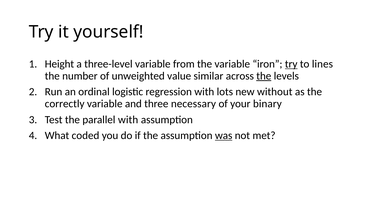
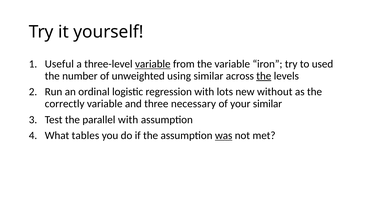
Height: Height -> Useful
variable at (153, 64) underline: none -> present
try at (291, 64) underline: present -> none
lines: lines -> used
value: value -> using
your binary: binary -> similar
coded: coded -> tables
